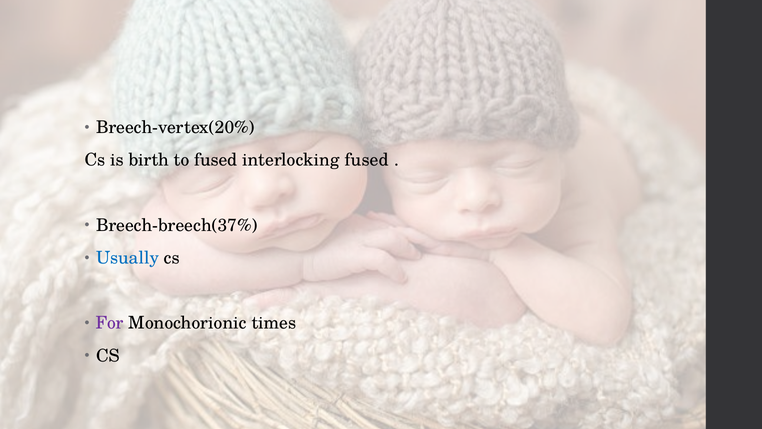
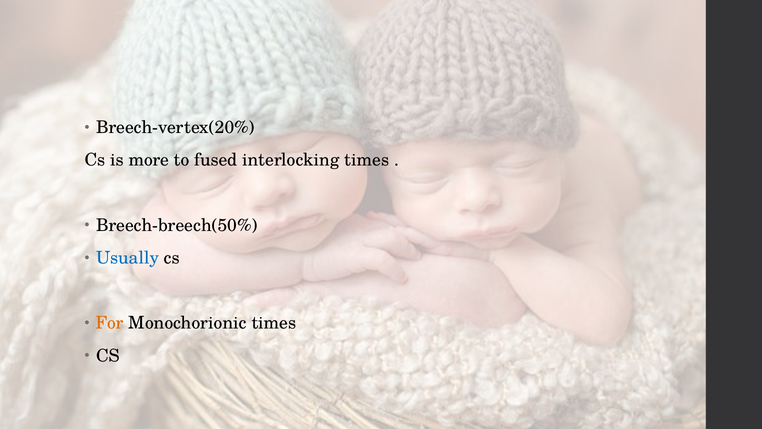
birth: birth -> more
interlocking fused: fused -> times
Breech-breech(37%: Breech-breech(37% -> Breech-breech(50%
For colour: purple -> orange
